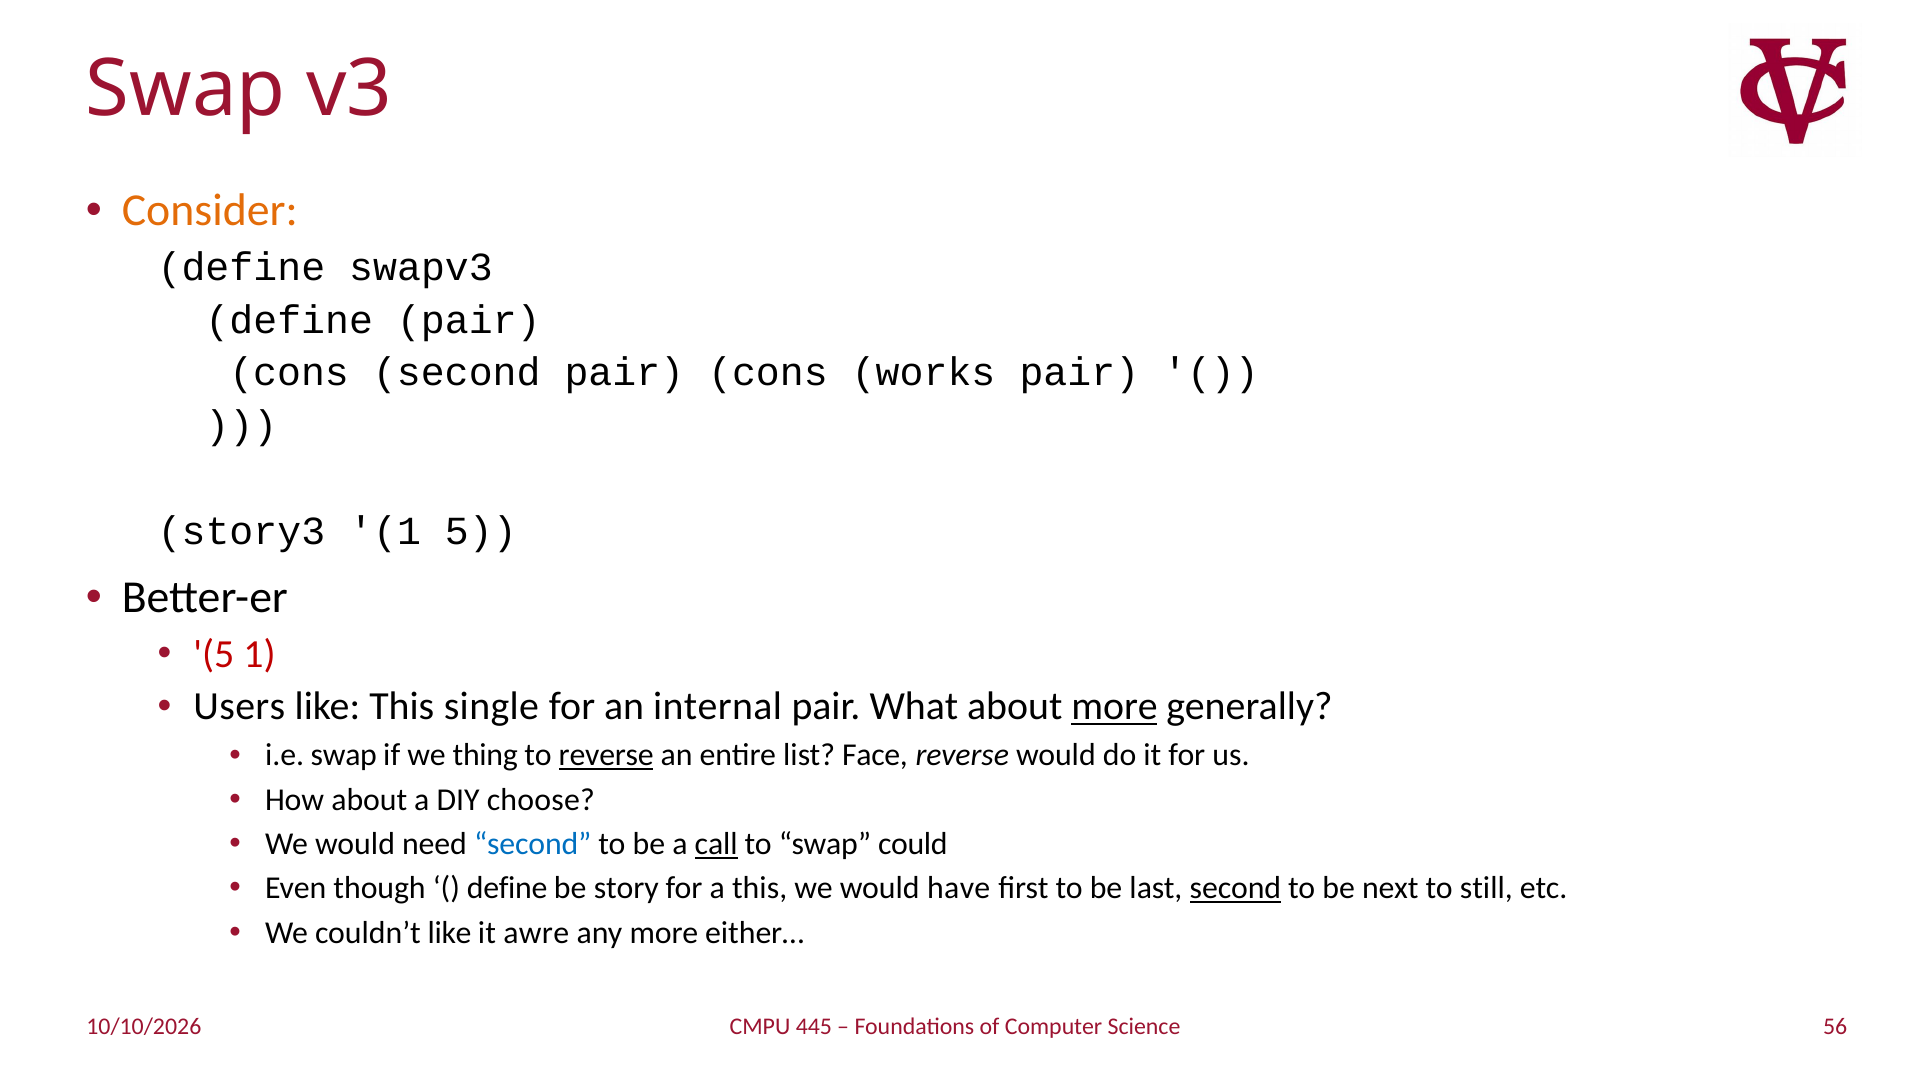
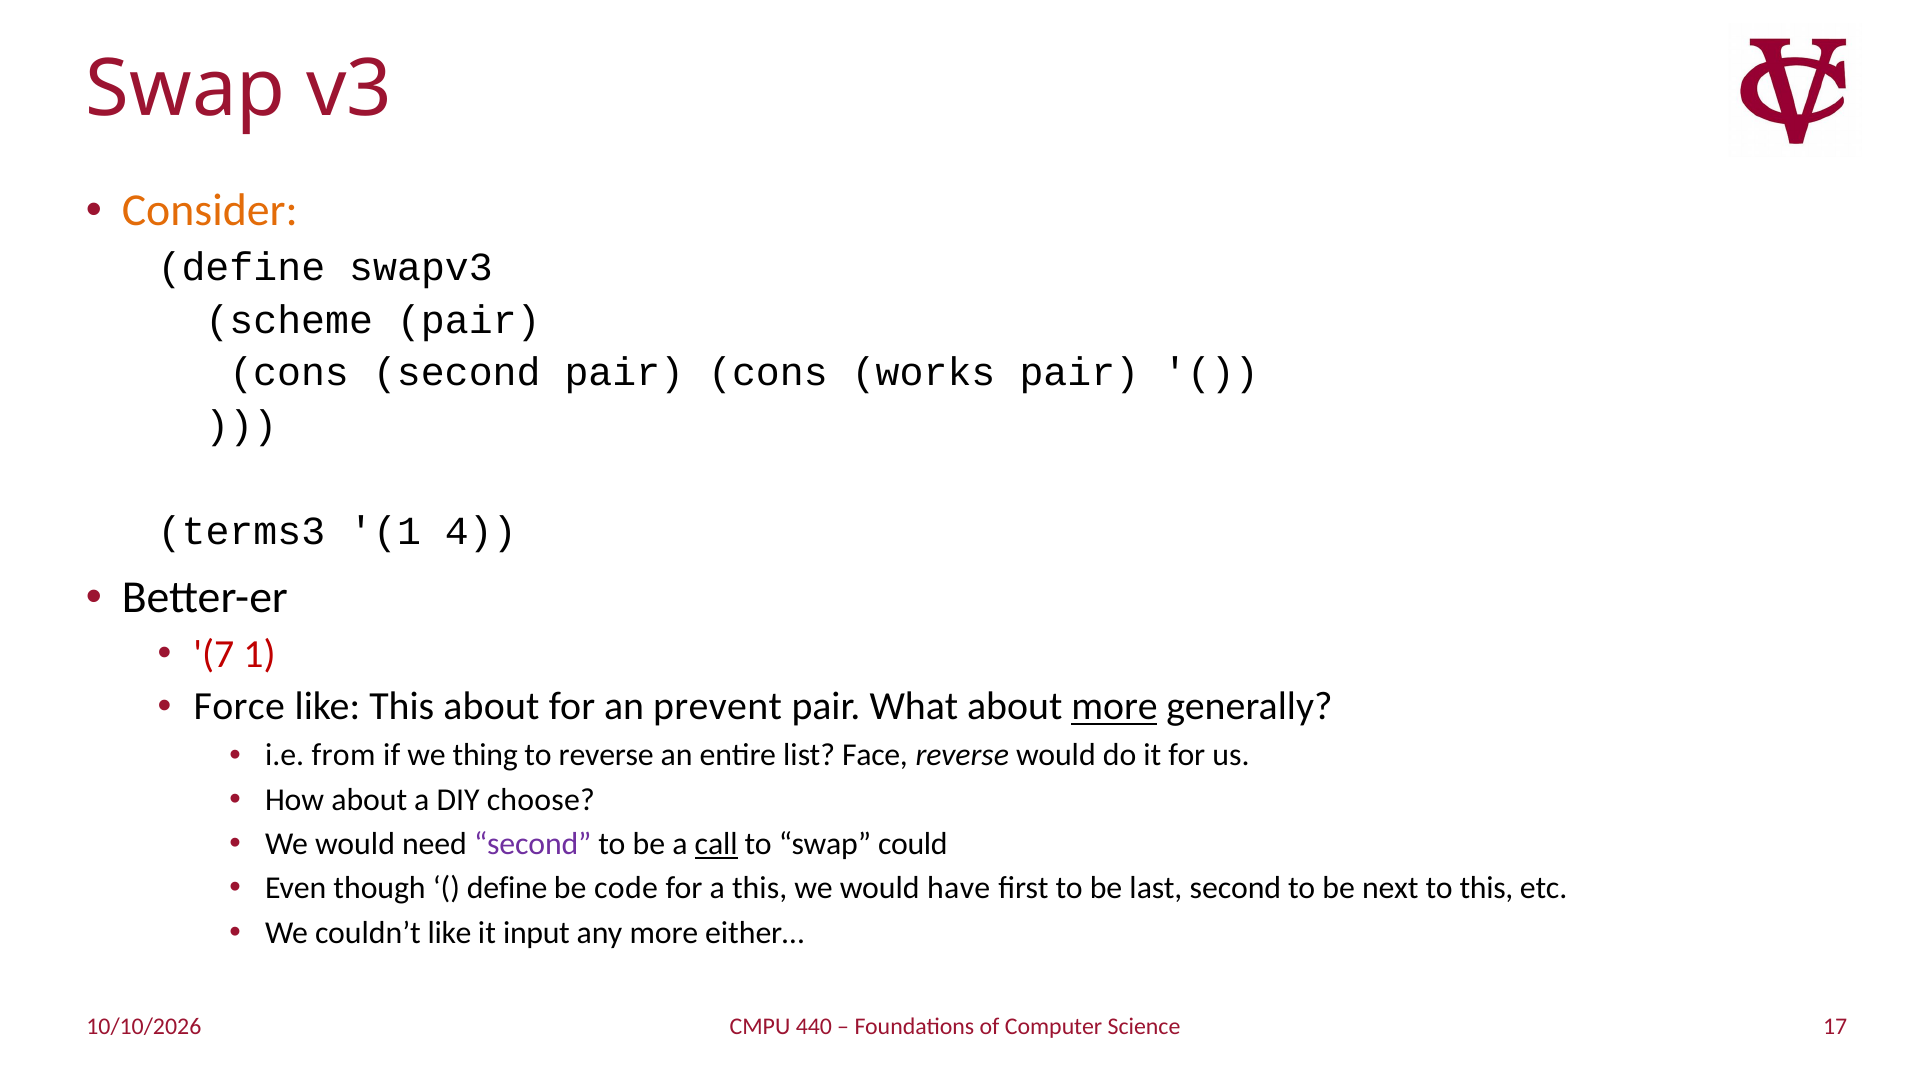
define at (289, 320): define -> scheme
story3: story3 -> terms3
1 5: 5 -> 4
5 at (214, 654): 5 -> 7
Users: Users -> Force
This single: single -> about
internal: internal -> prevent
i.e swap: swap -> from
reverse at (606, 755) underline: present -> none
second at (533, 844) colour: blue -> purple
story: story -> code
second at (1235, 888) underline: present -> none
to still: still -> this
awre: awre -> input
56: 56 -> 17
445: 445 -> 440
